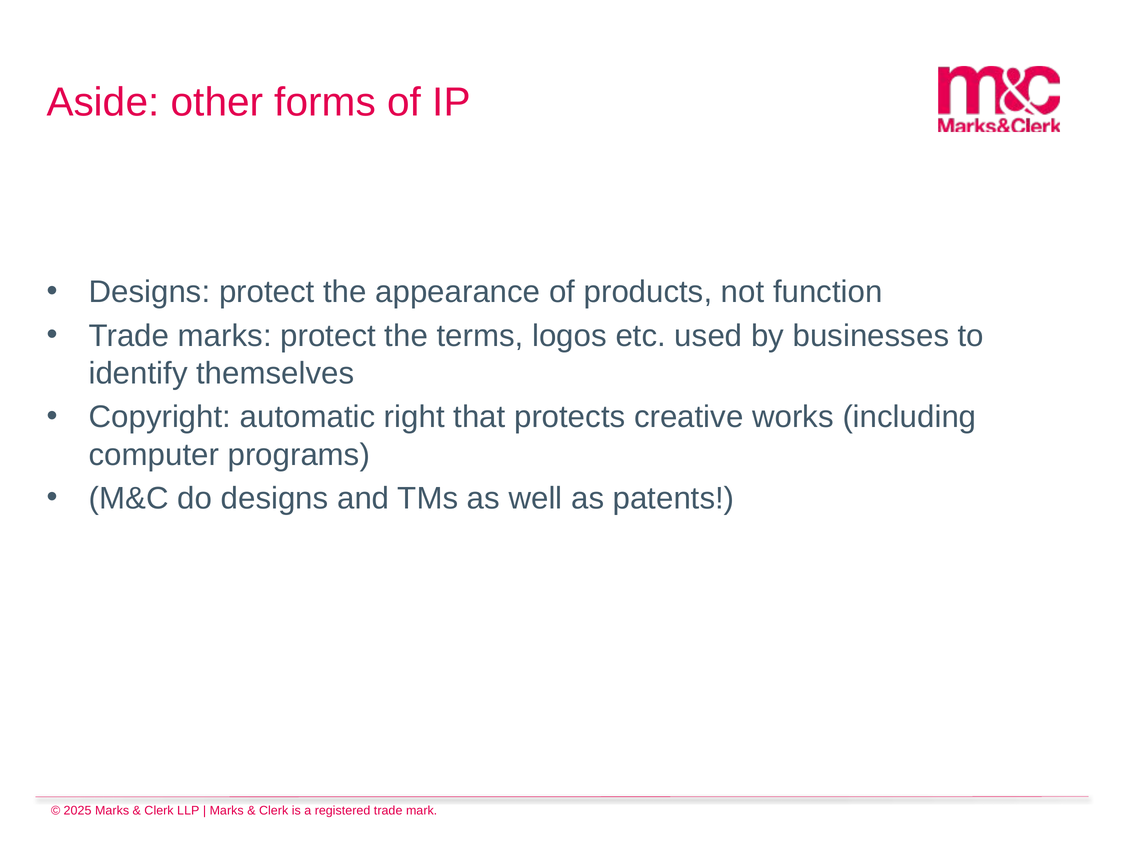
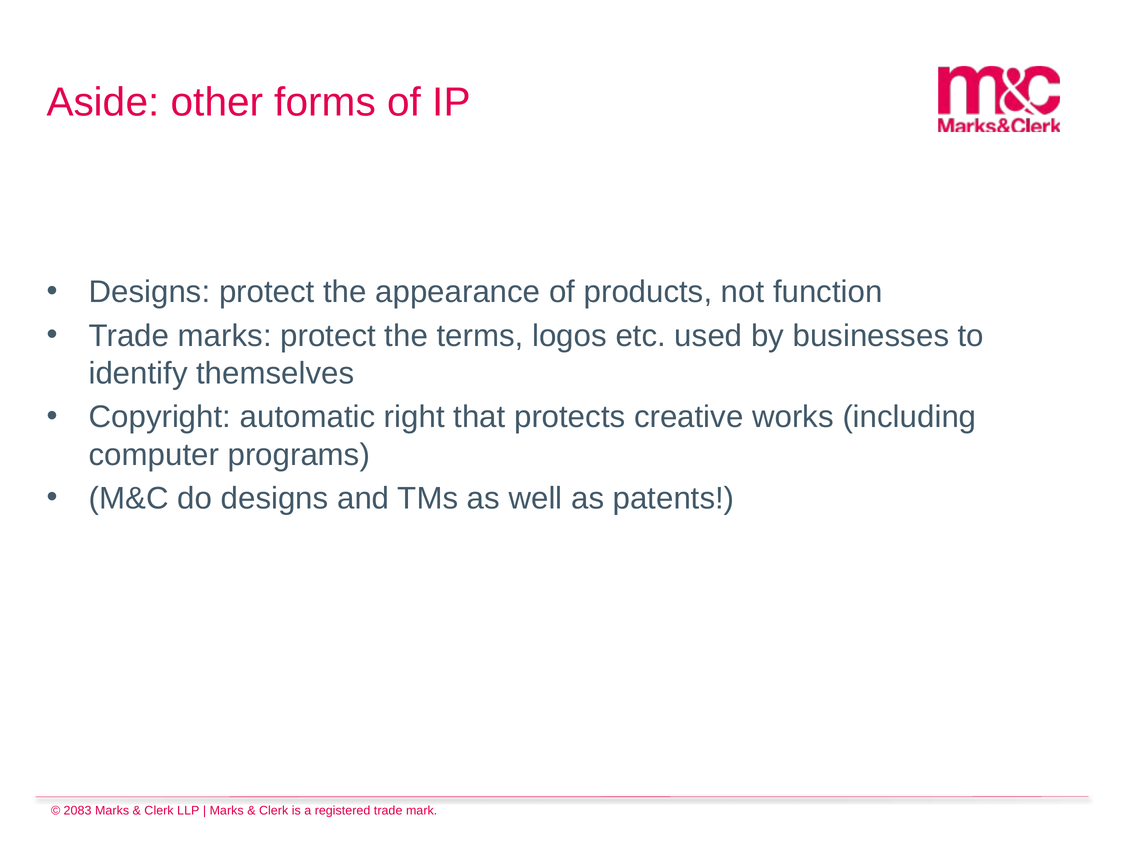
2025: 2025 -> 2083
